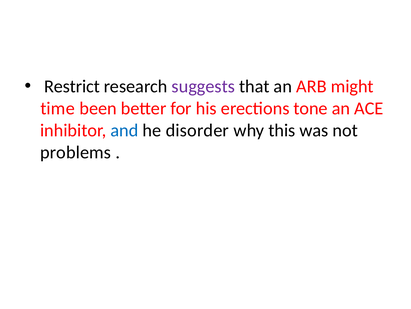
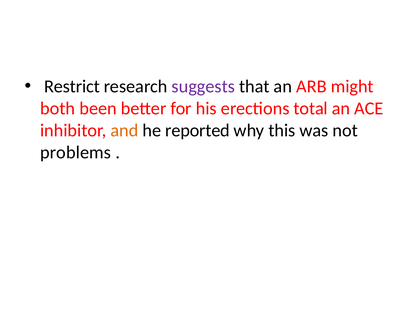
time: time -> both
tone: tone -> total
and colour: blue -> orange
disorder: disorder -> reported
